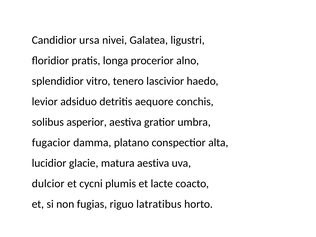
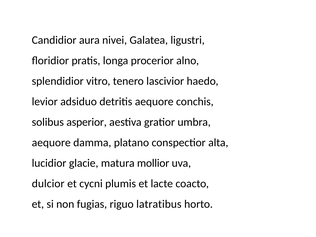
ursa: ursa -> aura
fugacior at (51, 143): fugacior -> aequore
matura aestiva: aestiva -> mollior
